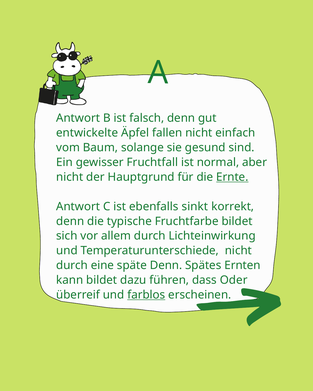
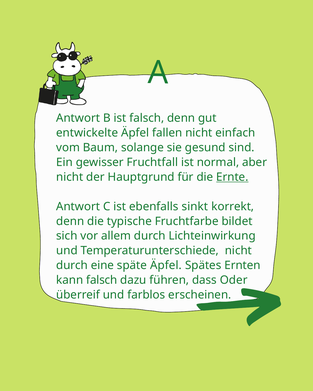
späte Denn: Denn -> Äpfel
kann bildet: bildet -> falsch
farblos underline: present -> none
